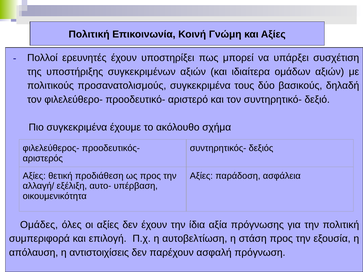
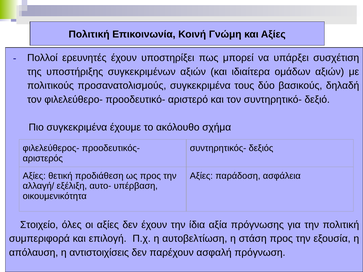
Ομάδες: Ομάδες -> Στοιχείο
